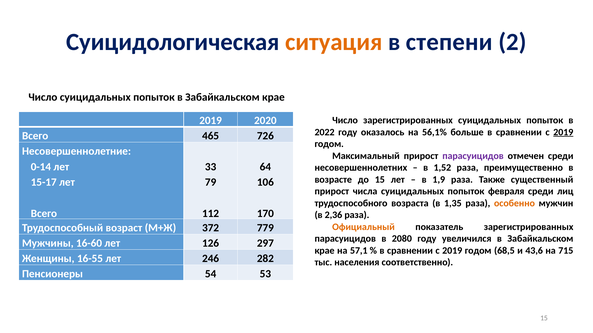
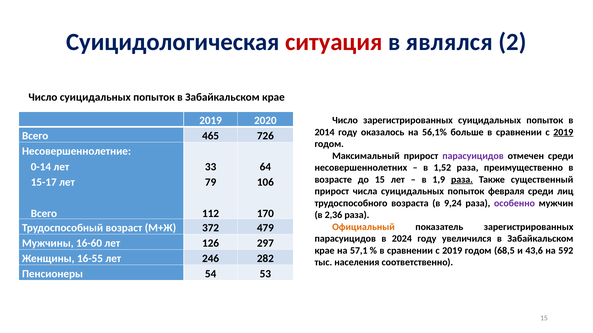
ситуация colour: orange -> red
степени: степени -> являлся
2022: 2022 -> 2014
раза at (462, 180) underline: none -> present
1,35: 1,35 -> 9,24
особенно colour: orange -> purple
779: 779 -> 479
2080: 2080 -> 2024
715: 715 -> 592
